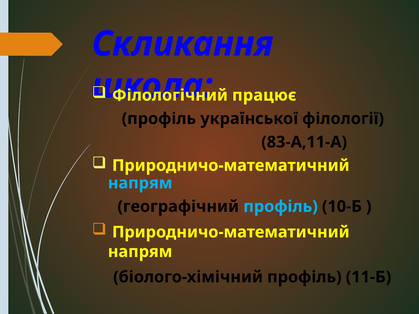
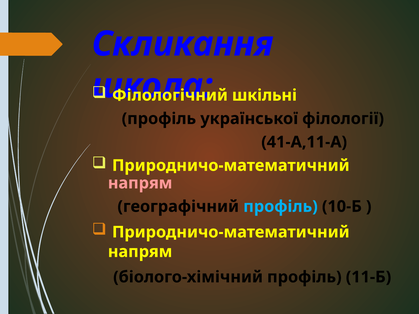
працює: працює -> шкільні
83-А,11-А: 83-А,11-А -> 41-А,11-А
напрям at (140, 183) colour: light blue -> pink
